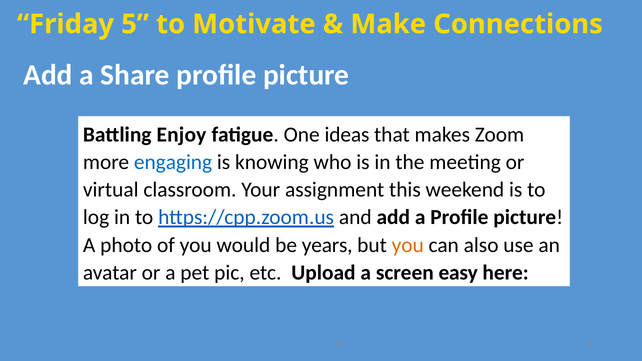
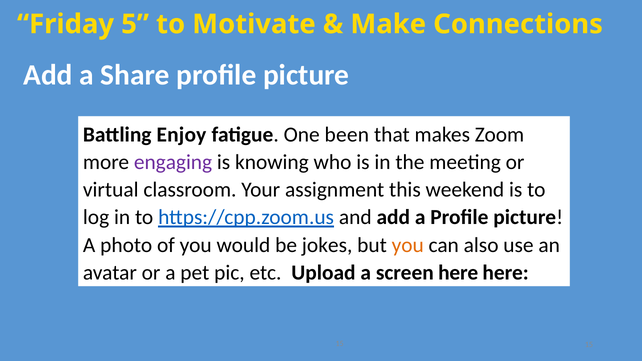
ideas: ideas -> been
engaging colour: blue -> purple
years: years -> jokes
screen easy: easy -> here
